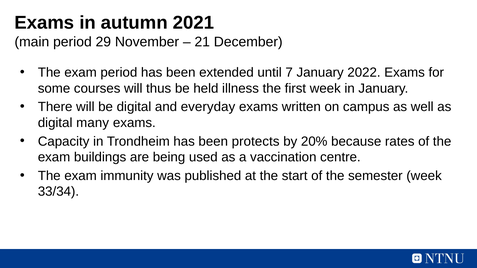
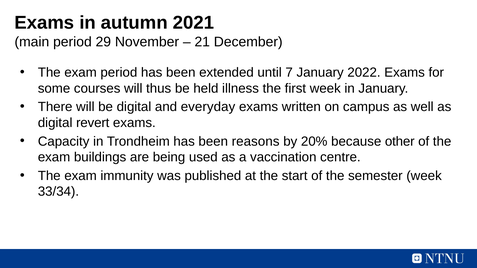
many: many -> revert
protects: protects -> reasons
rates: rates -> other
